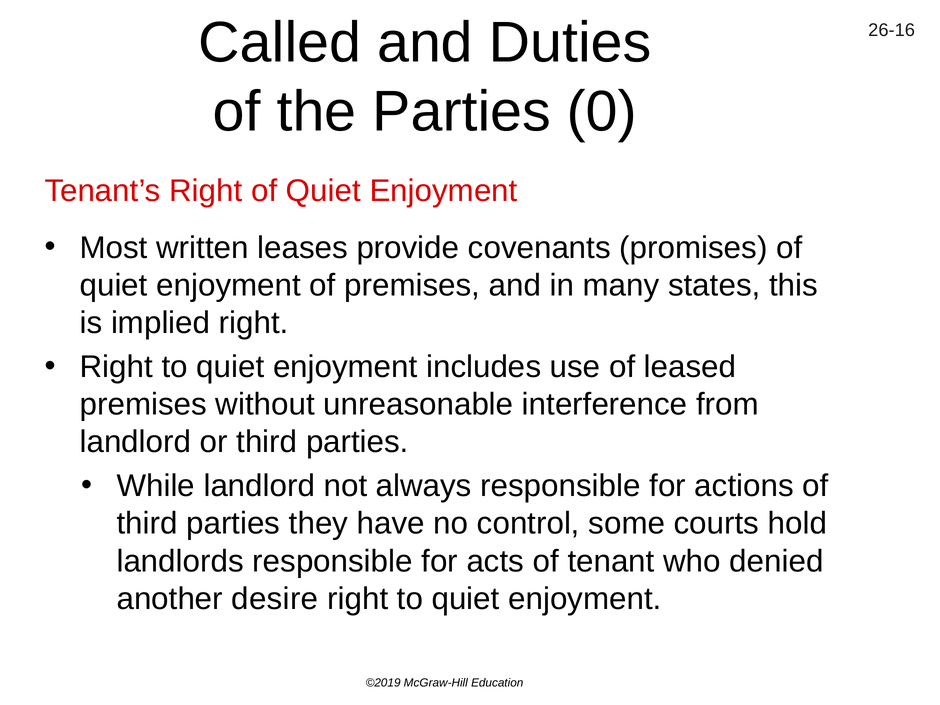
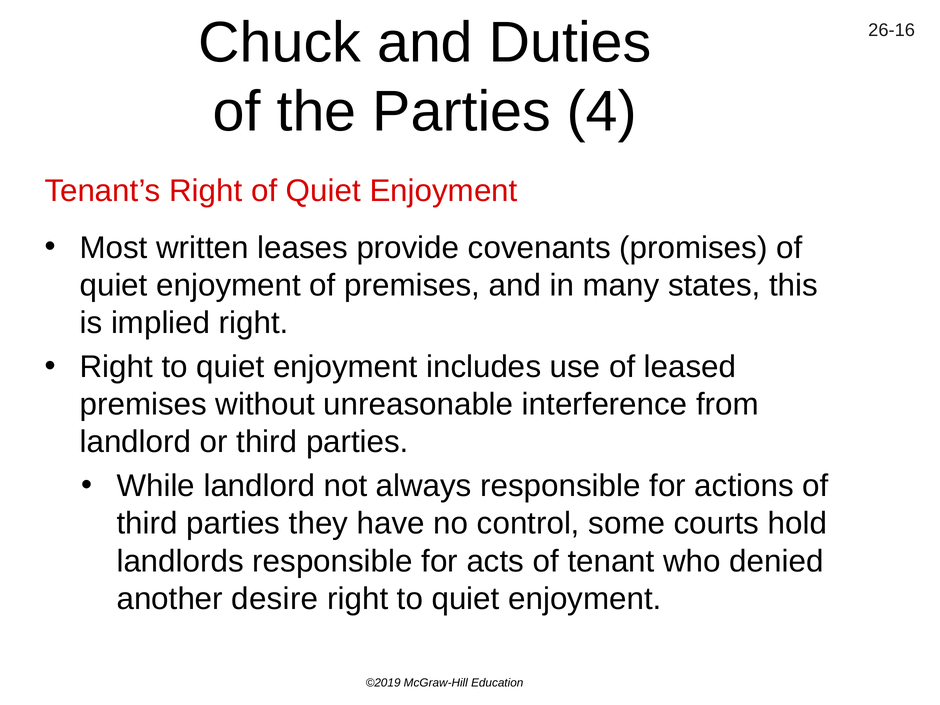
Called: Called -> Chuck
0: 0 -> 4
